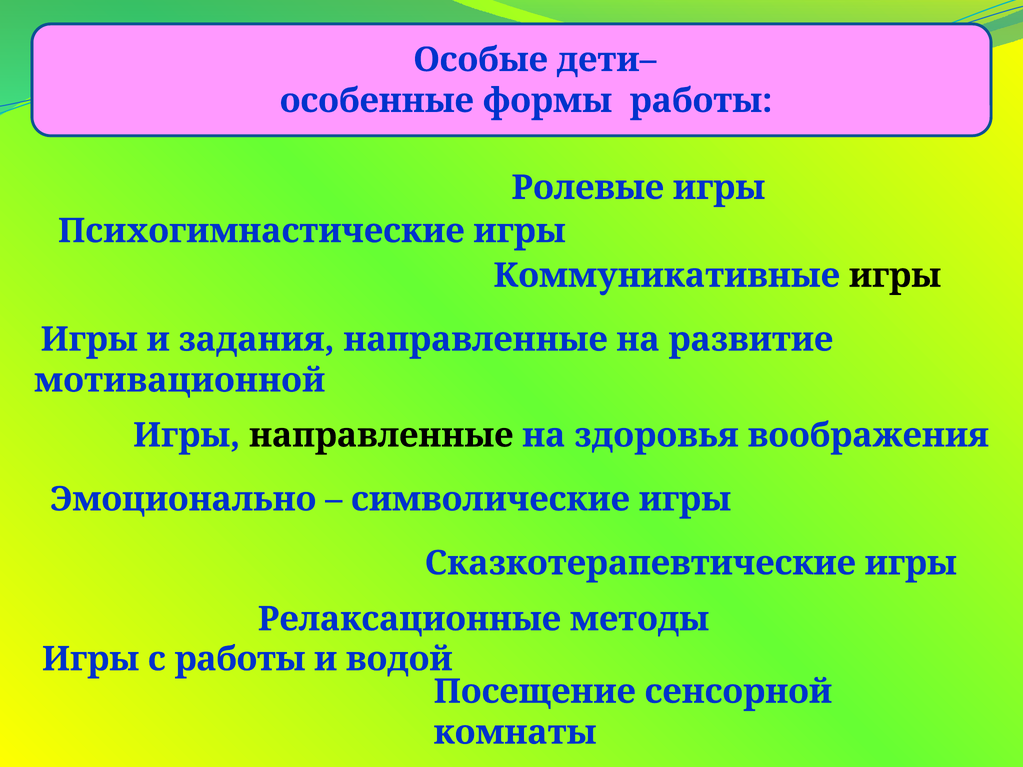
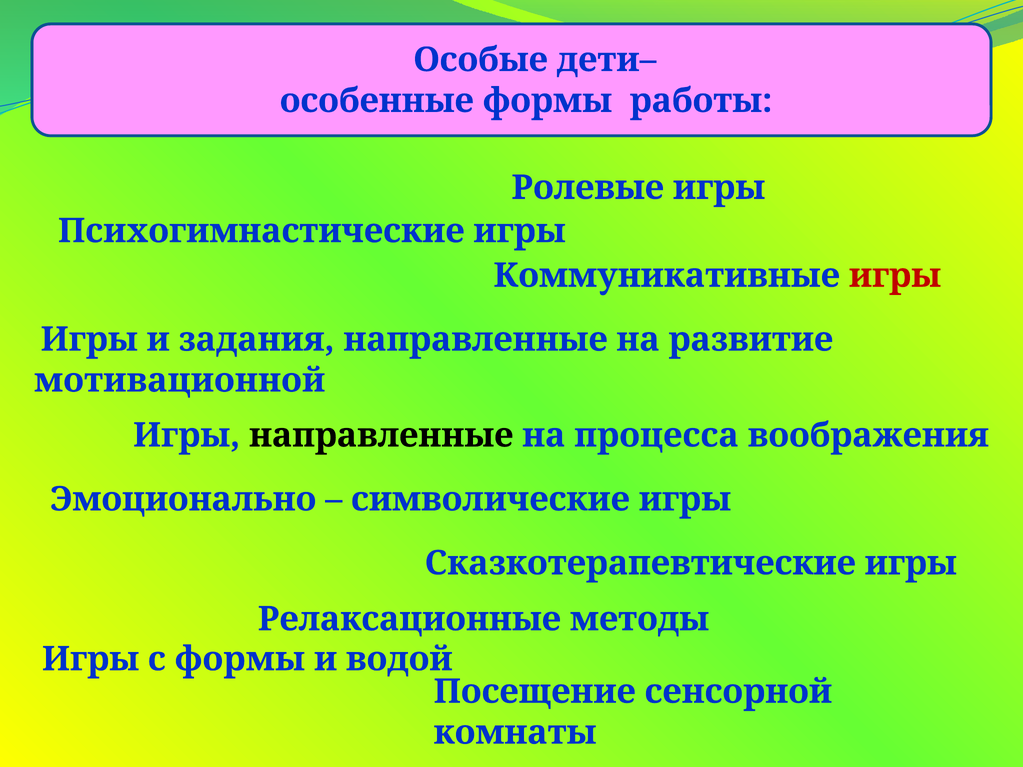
игры at (895, 276) colour: black -> red
здоровья: здоровья -> процесса
с работы: работы -> формы
